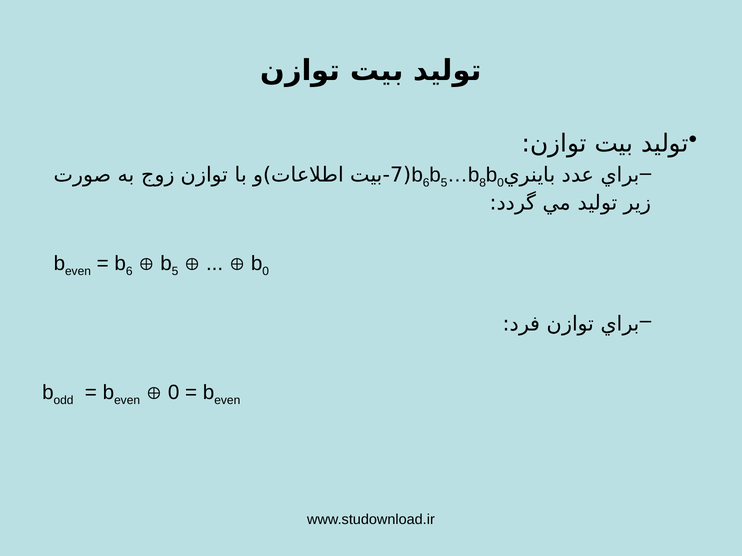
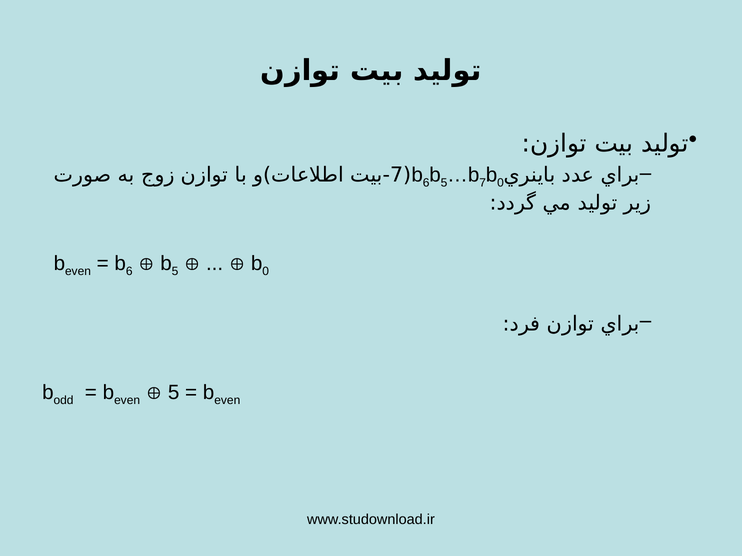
8 at (483, 183): 8 -> 7
0 at (174, 393): 0 -> 5
